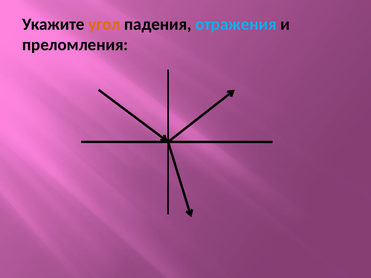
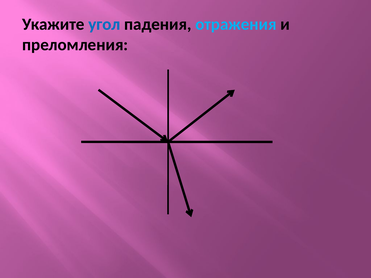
угол colour: orange -> blue
